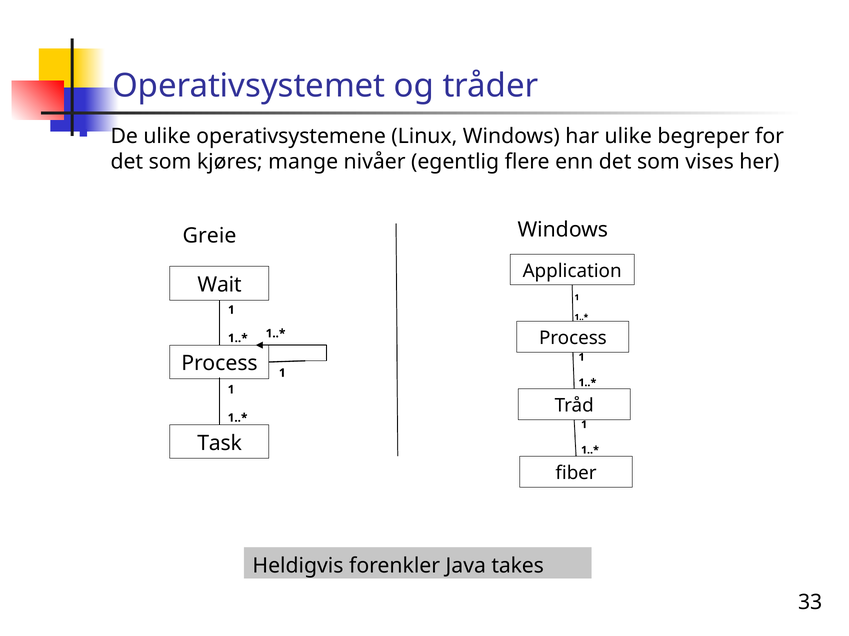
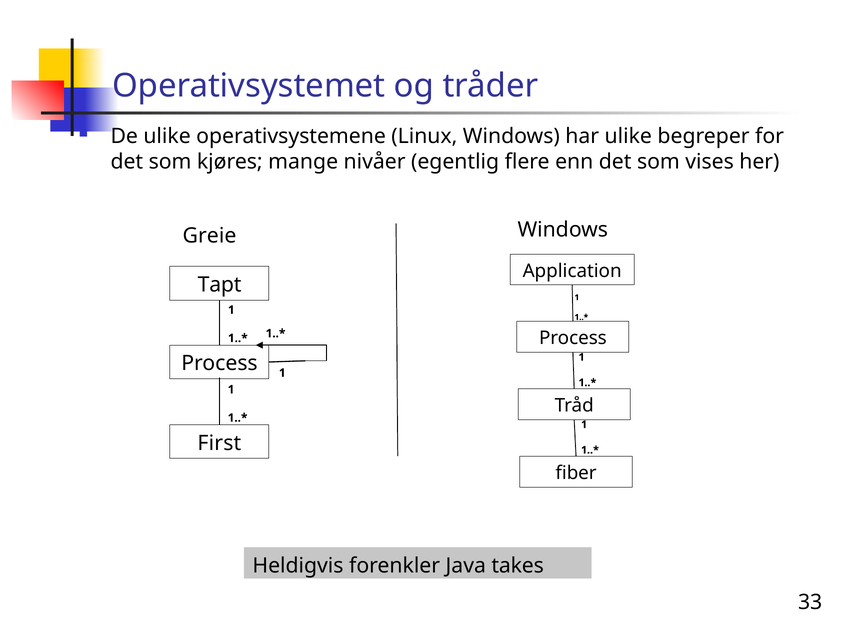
Wait: Wait -> Tapt
Task: Task -> First
